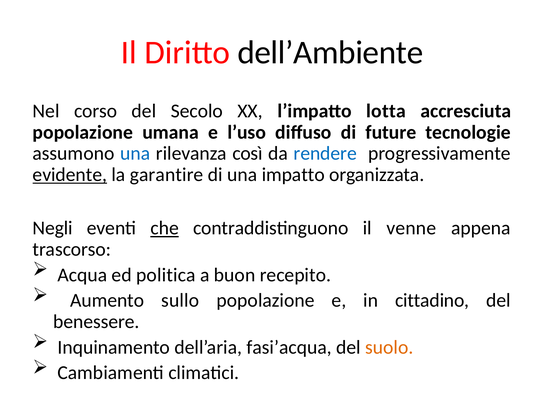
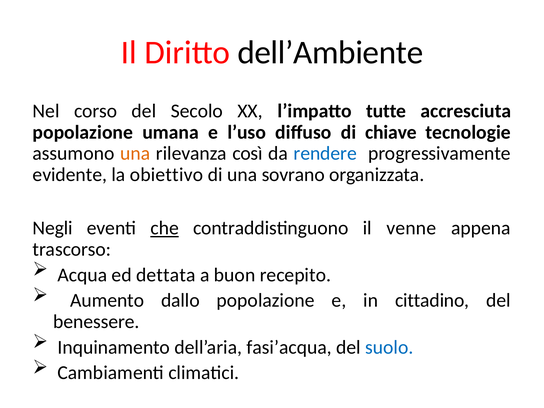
lotta: lotta -> tutte
future: future -> chiave
una at (135, 153) colour: blue -> orange
evidente underline: present -> none
garantire: garantire -> obiettivo
impatto: impatto -> sovrano
politica: politica -> dettata
sullo: sullo -> dallo
suolo colour: orange -> blue
